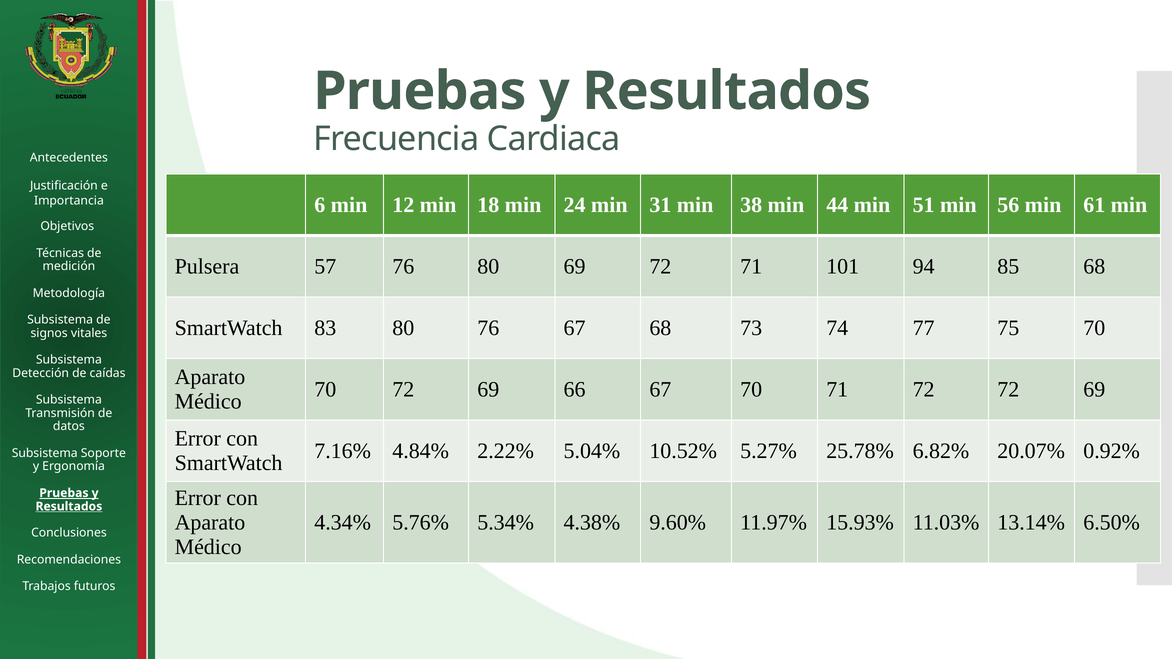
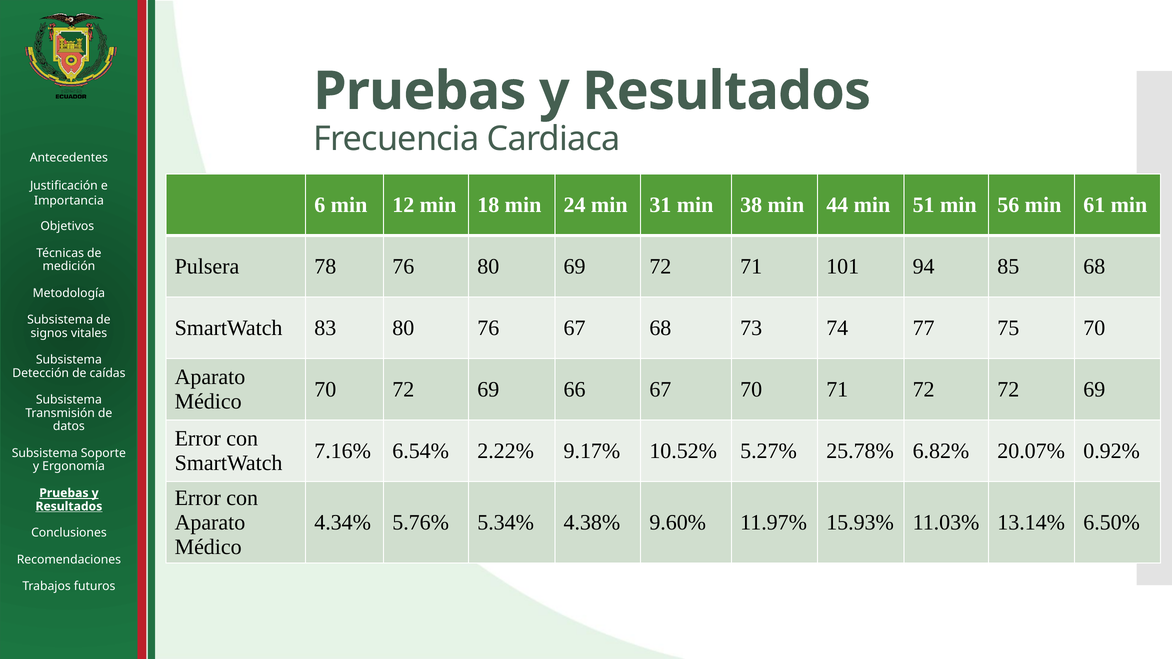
57: 57 -> 78
4.84%: 4.84% -> 6.54%
5.04%: 5.04% -> 9.17%
